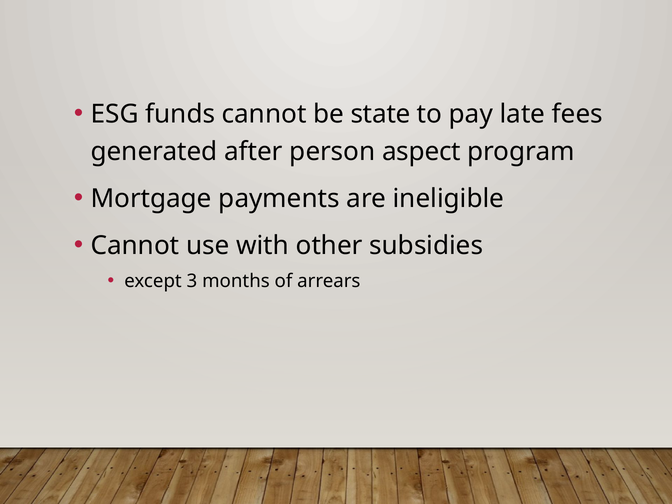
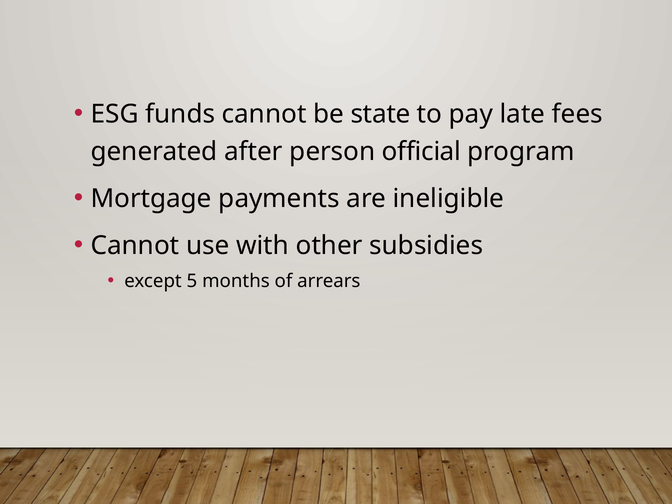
aspect: aspect -> official
3: 3 -> 5
